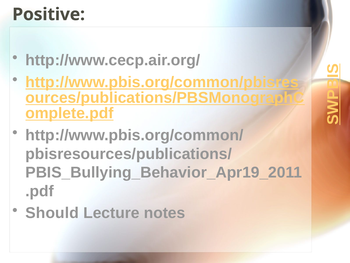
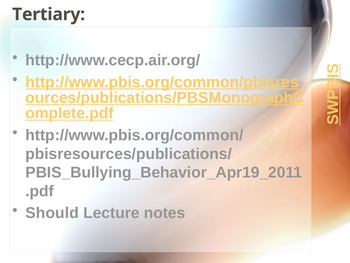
Positive: Positive -> Tertiary
